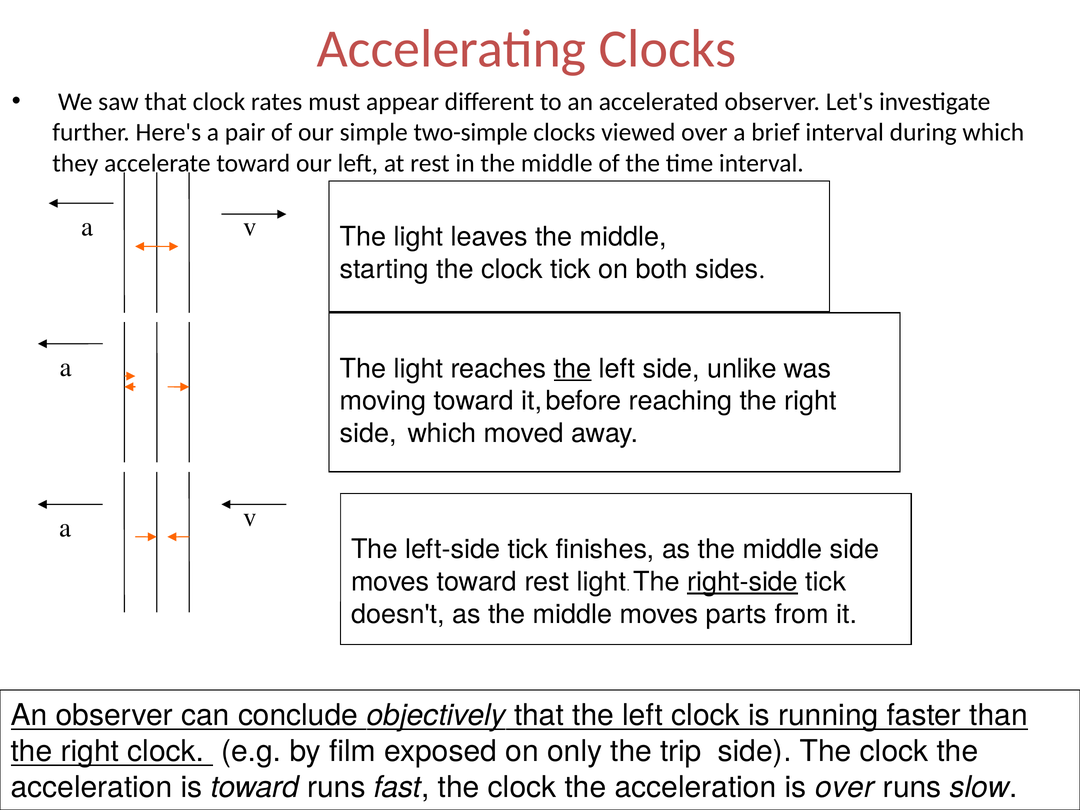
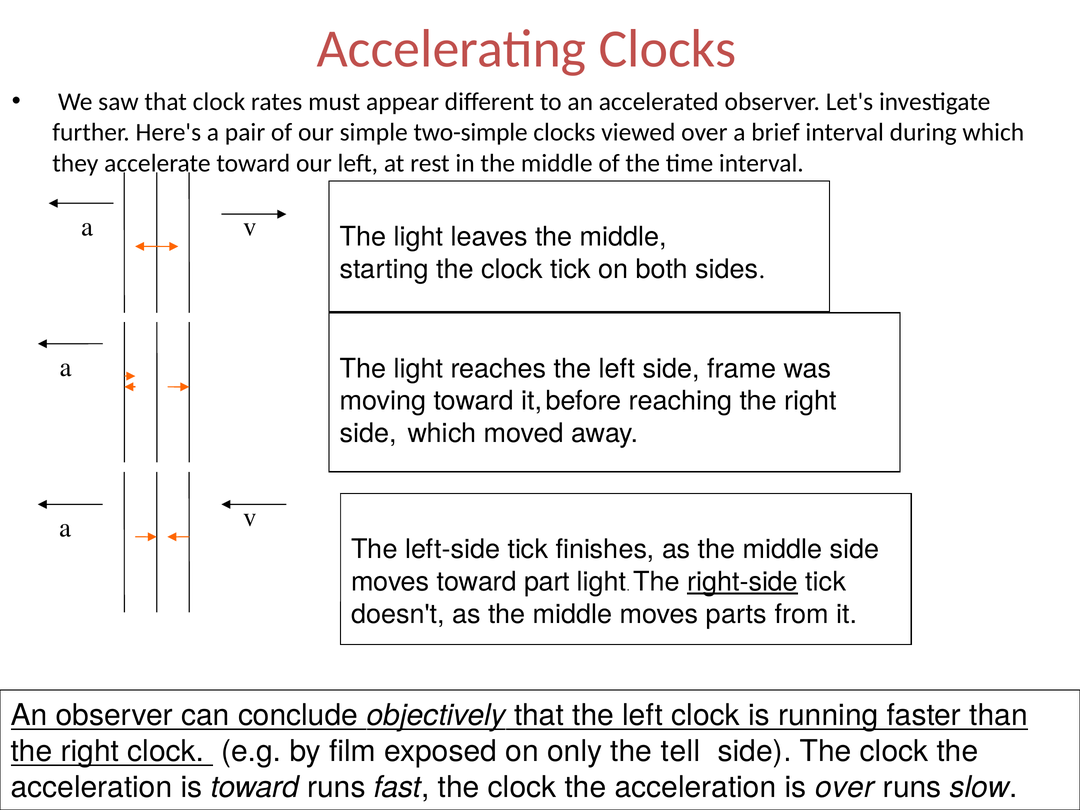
the at (573, 369) underline: present -> none
unlike: unlike -> frame
toward rest: rest -> part
trip: trip -> tell
